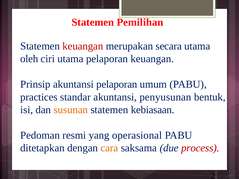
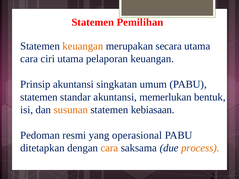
keuangan at (83, 46) colour: red -> orange
oleh at (29, 59): oleh -> cara
akuntansi pelaporan: pelaporan -> singkatan
practices at (39, 97): practices -> statemen
penyusunan: penyusunan -> memerlukan
process colour: red -> orange
